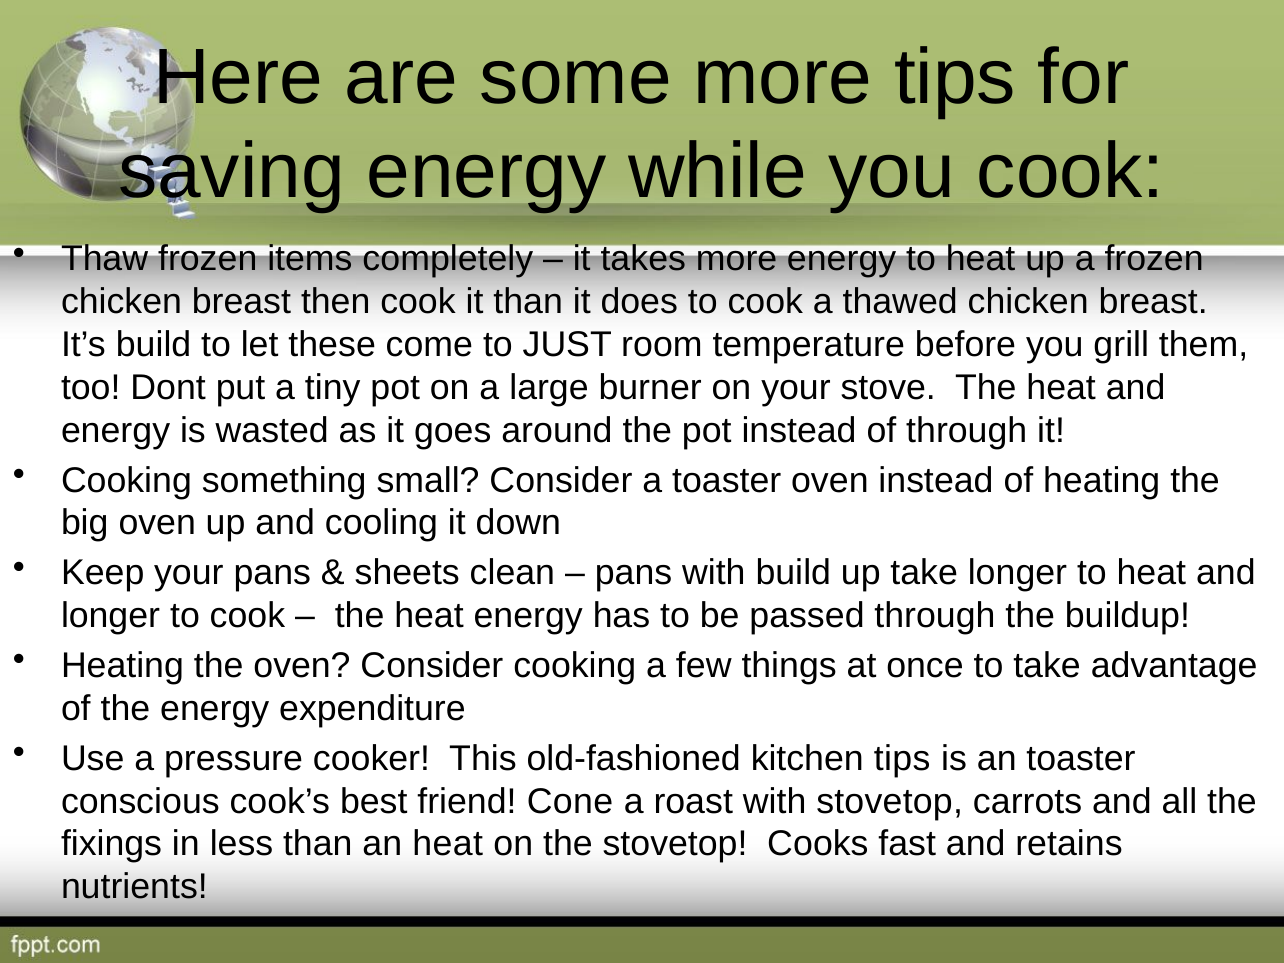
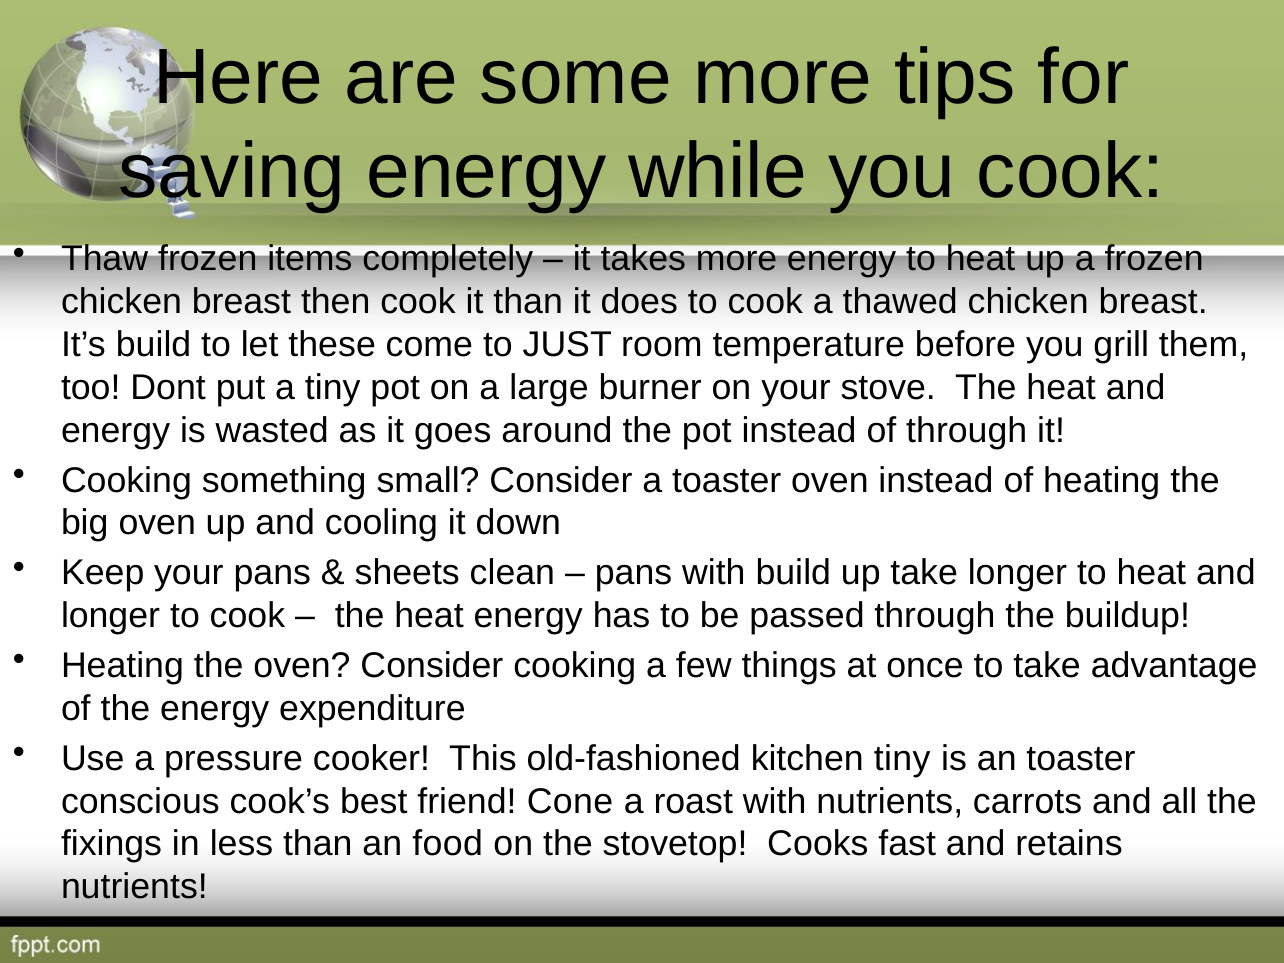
kitchen tips: tips -> tiny
with stovetop: stovetop -> nutrients
an heat: heat -> food
